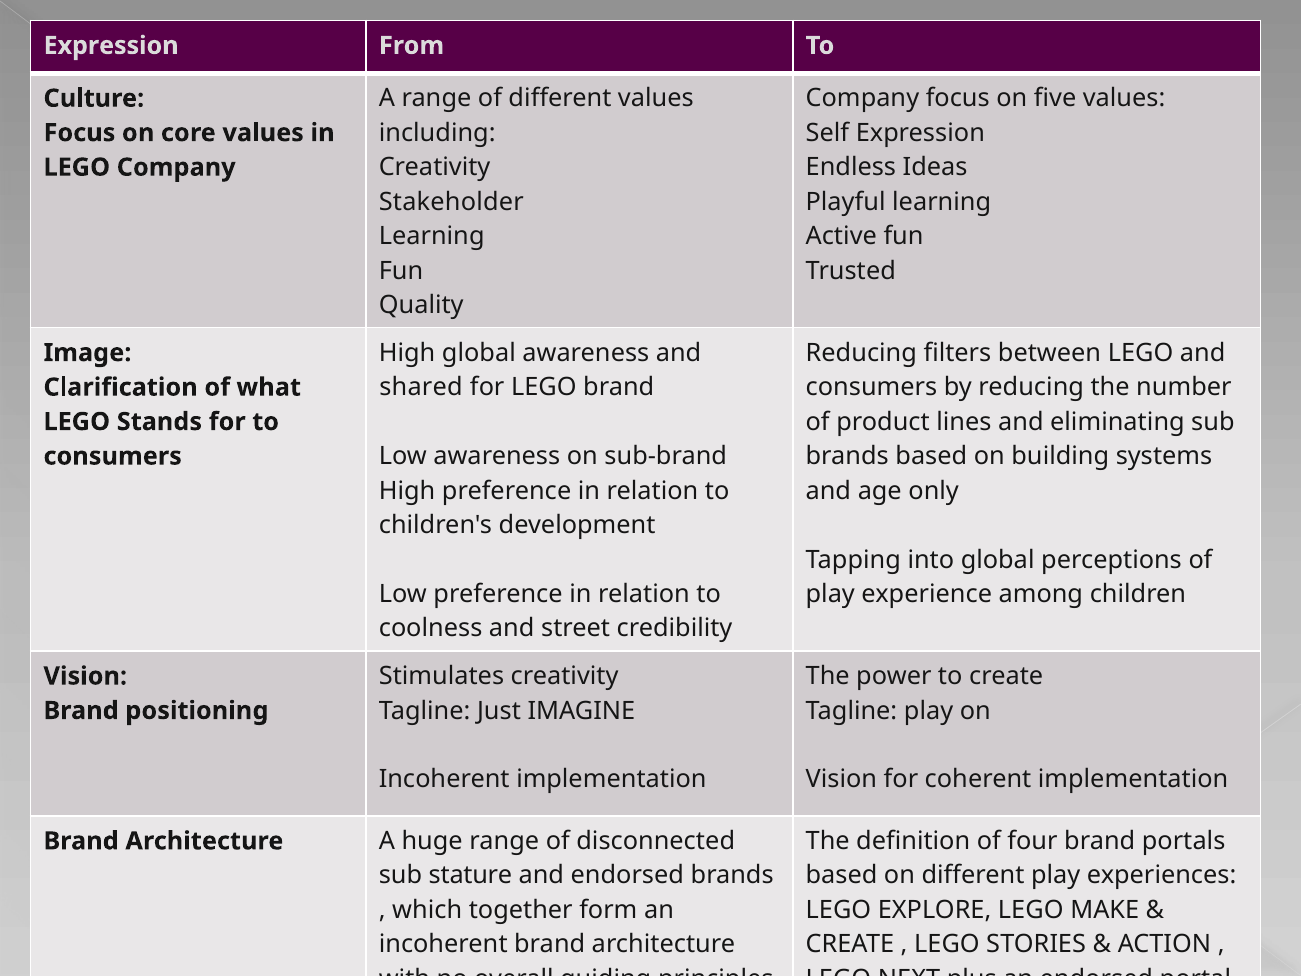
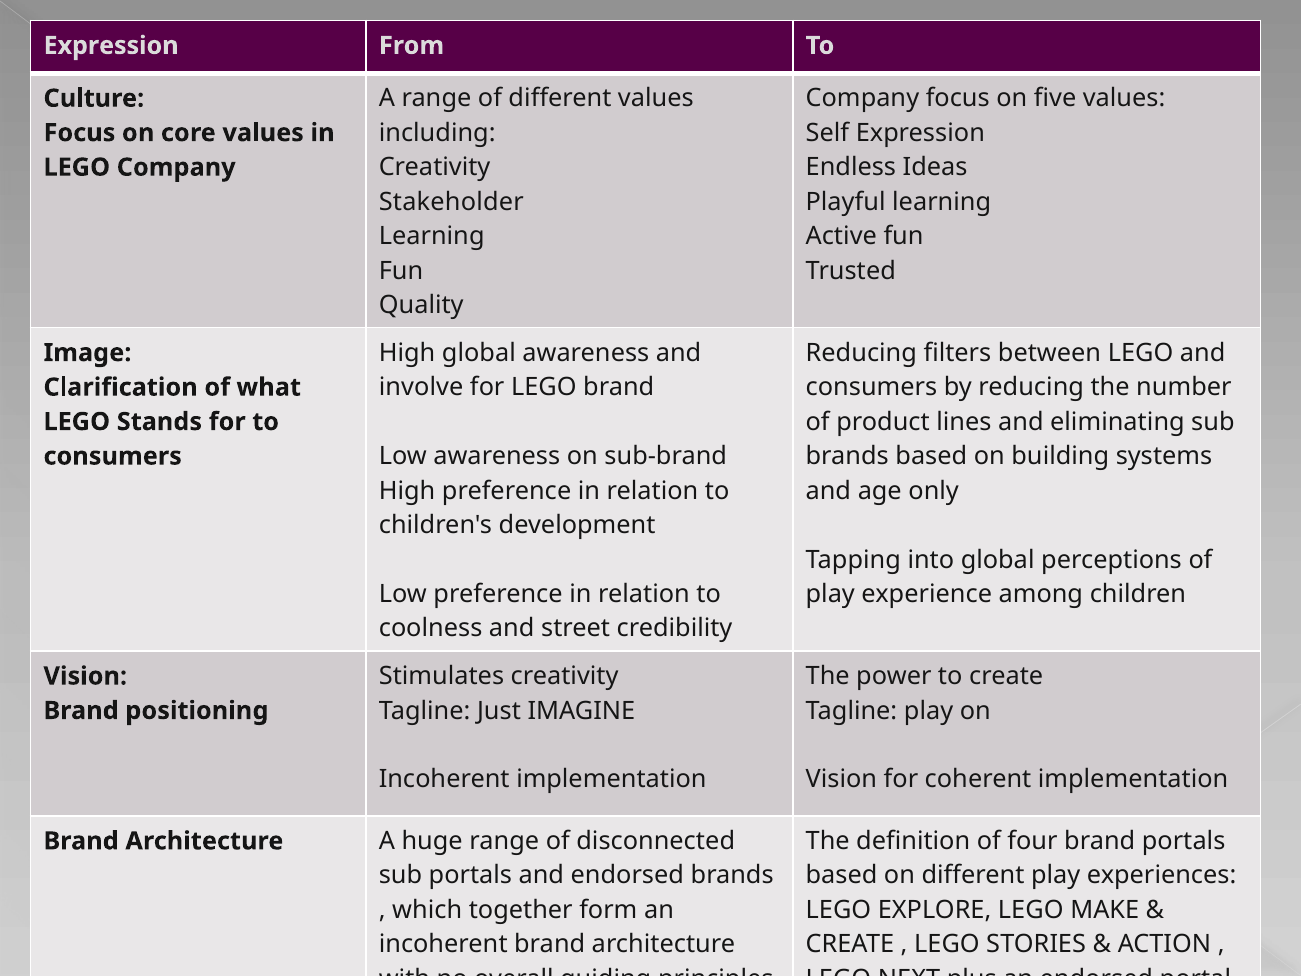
shared: shared -> involve
sub stature: stature -> portals
